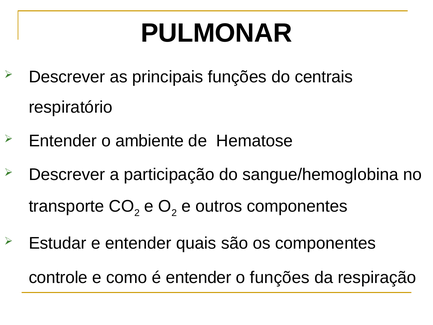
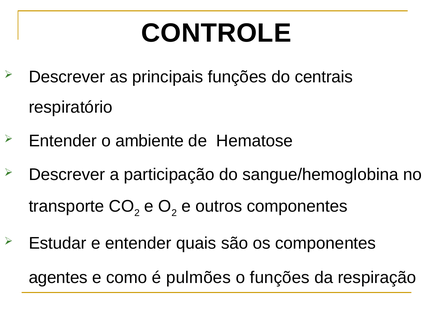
PULMONAR: PULMONAR -> CONTROLE
controle: controle -> agentes
é entender: entender -> pulmões
